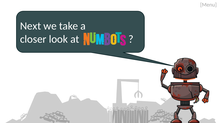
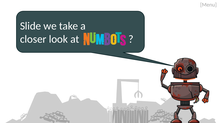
Next: Next -> Slide
